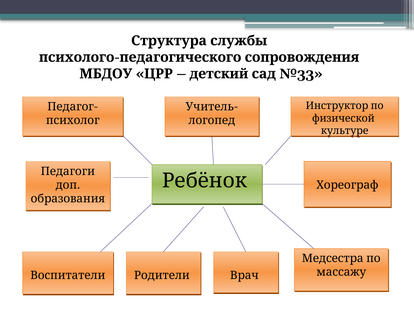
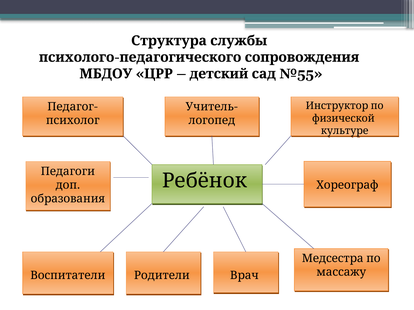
№33: №33 -> №55
